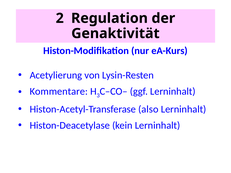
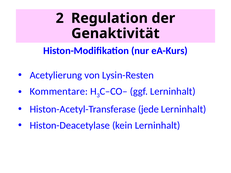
also: also -> jede
